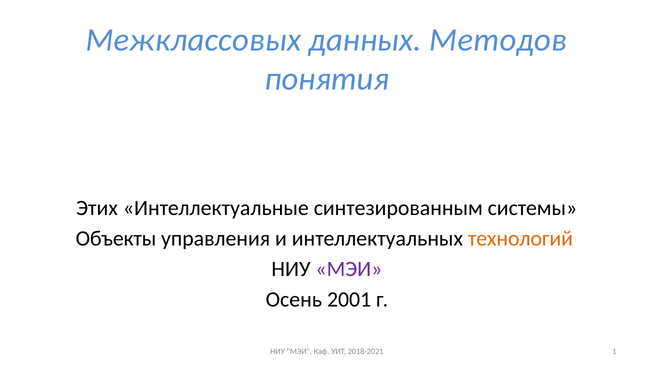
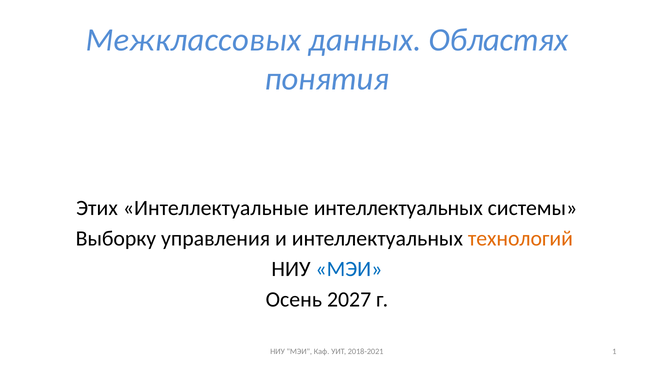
Методов: Методов -> Областях
Интеллектуальные синтезированным: синтезированным -> интеллектуальных
Объекты: Объекты -> Выборку
МЭИ at (349, 269) colour: purple -> blue
2001: 2001 -> 2027
